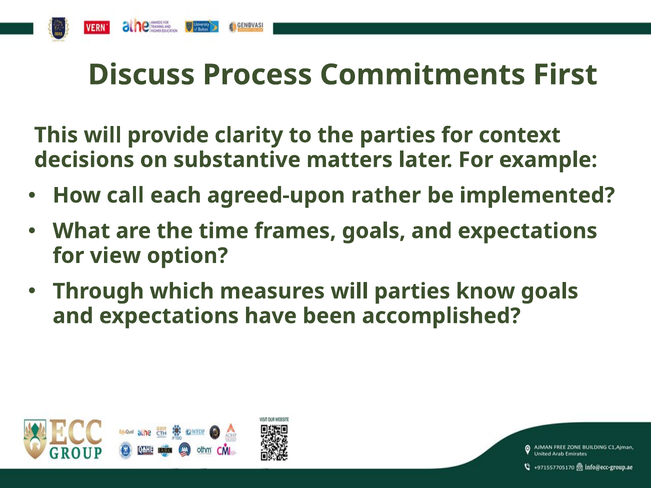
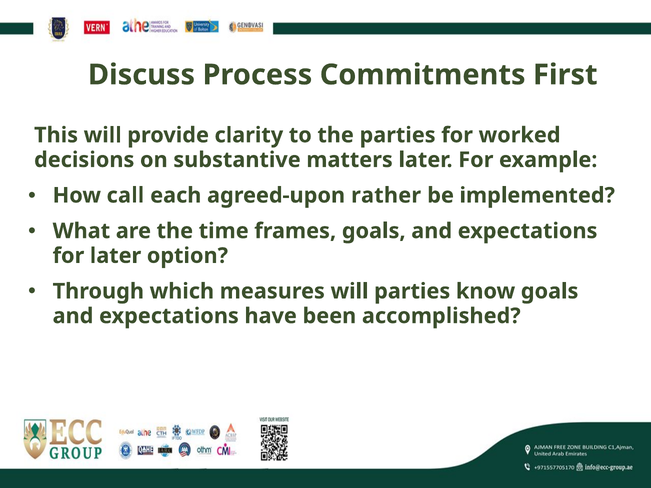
context: context -> worked
for view: view -> later
